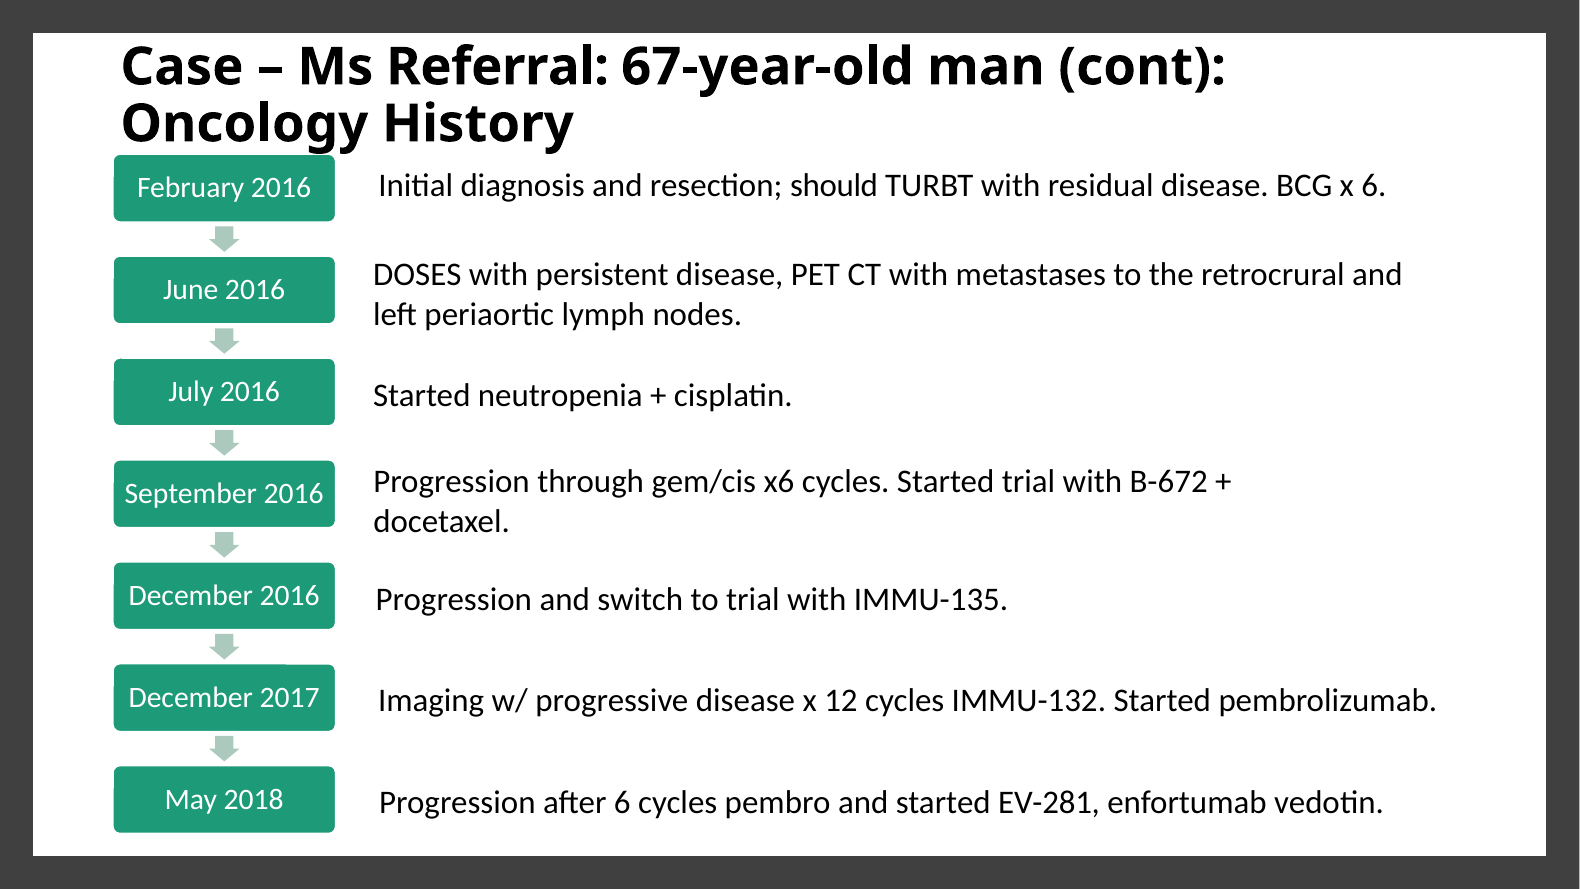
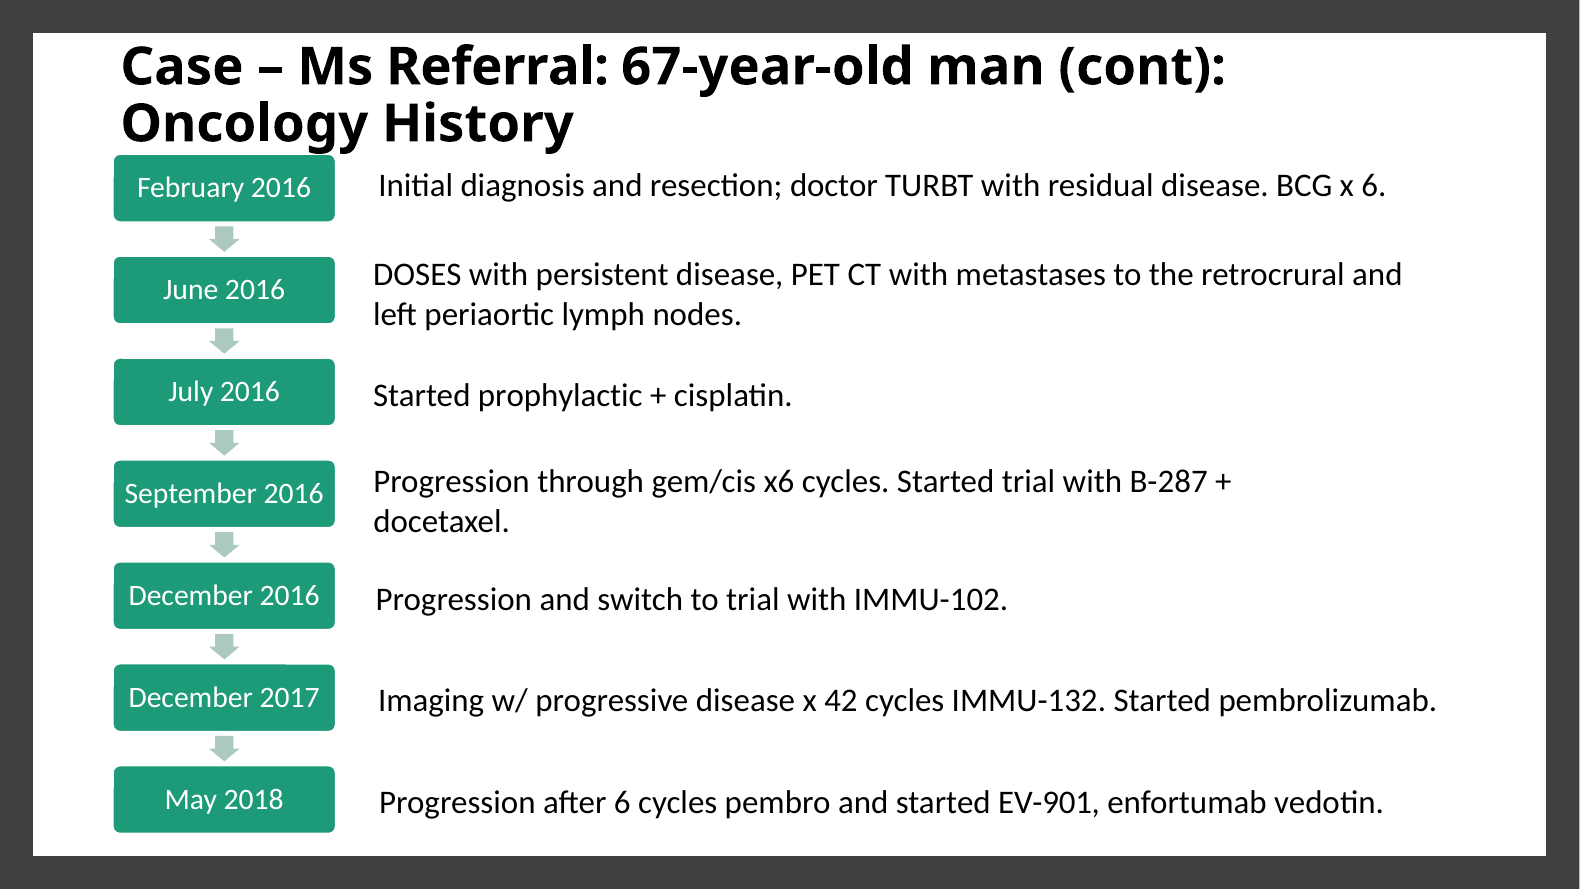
should: should -> doctor
neutropenia: neutropenia -> prophylactic
B-672: B-672 -> B-287
IMMU-135: IMMU-135 -> IMMU-102
12: 12 -> 42
EV-281: EV-281 -> EV-901
